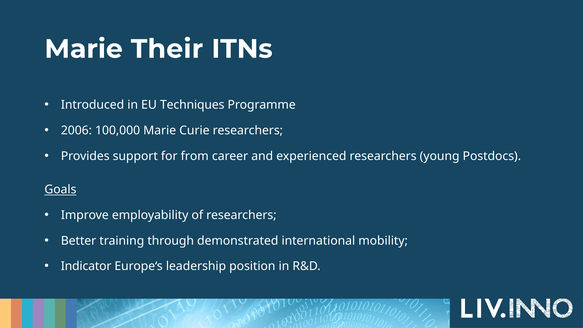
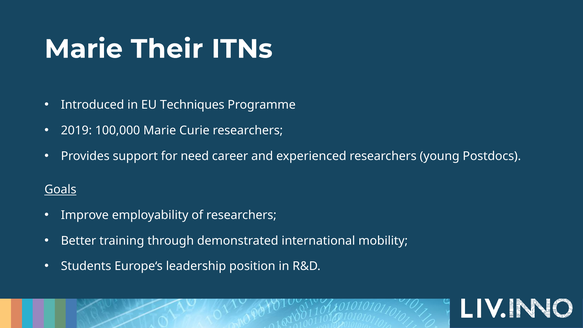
2006: 2006 -> 2019
from: from -> need
Indicator: Indicator -> Students
